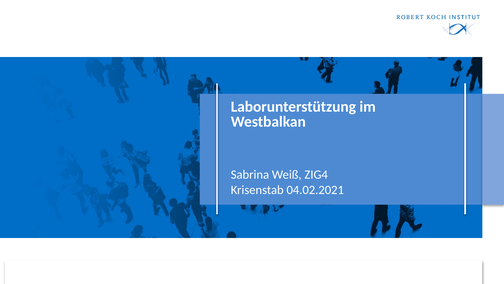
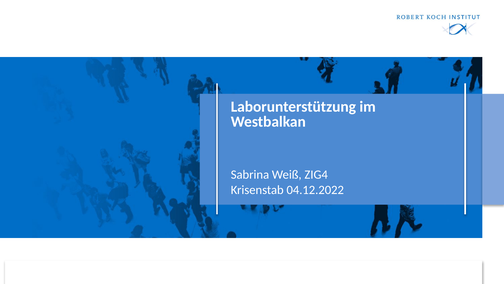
04.02.2021: 04.02.2021 -> 04.12.2022
